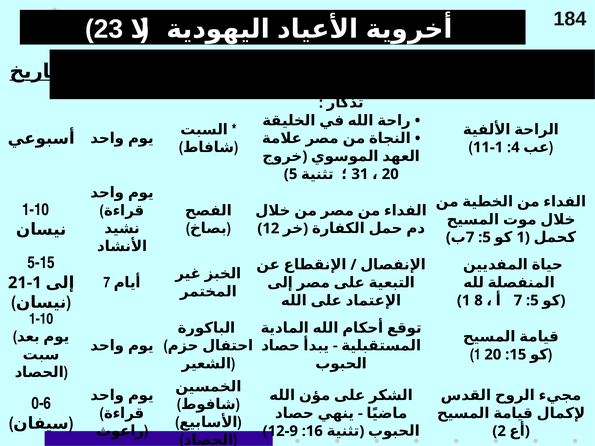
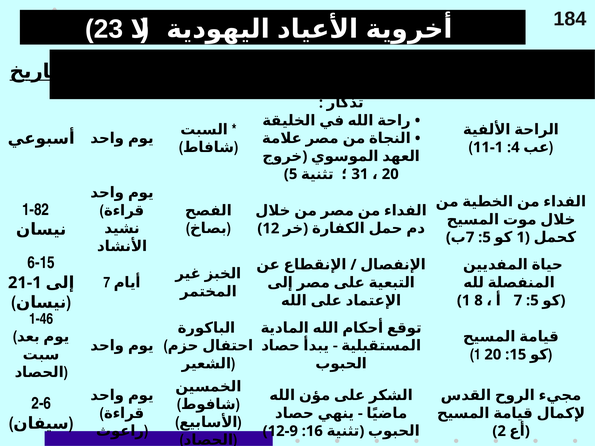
1-10 at (36, 210): 1-10 -> 1-82
5-15: 5-15 -> 6-15
1-10 at (41, 319): 1-10 -> 1-46
0-6: 0-6 -> 2-6
